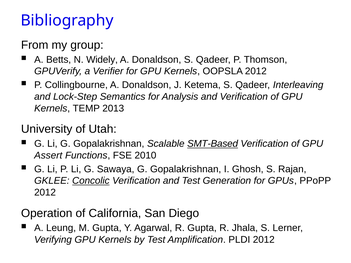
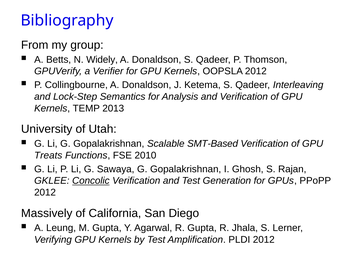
SMT-Based underline: present -> none
Assert: Assert -> Treats
Operation: Operation -> Massively
